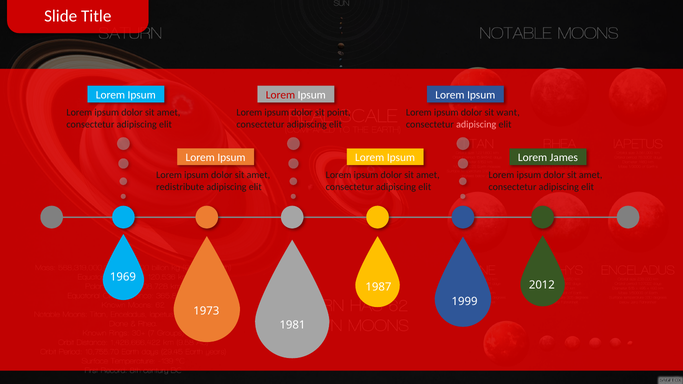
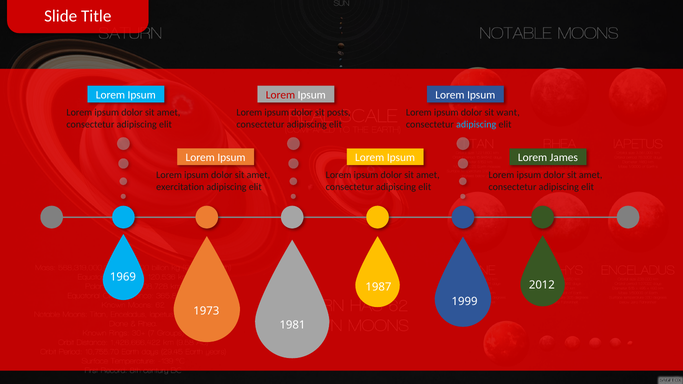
point: point -> posts
adipiscing at (476, 124) colour: pink -> light blue
redistribute: redistribute -> exercitation
